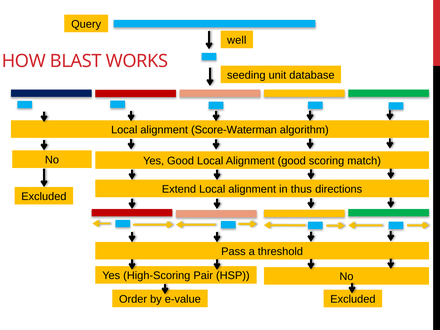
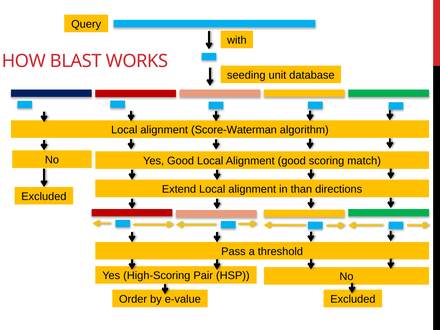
well: well -> with
thus: thus -> than
